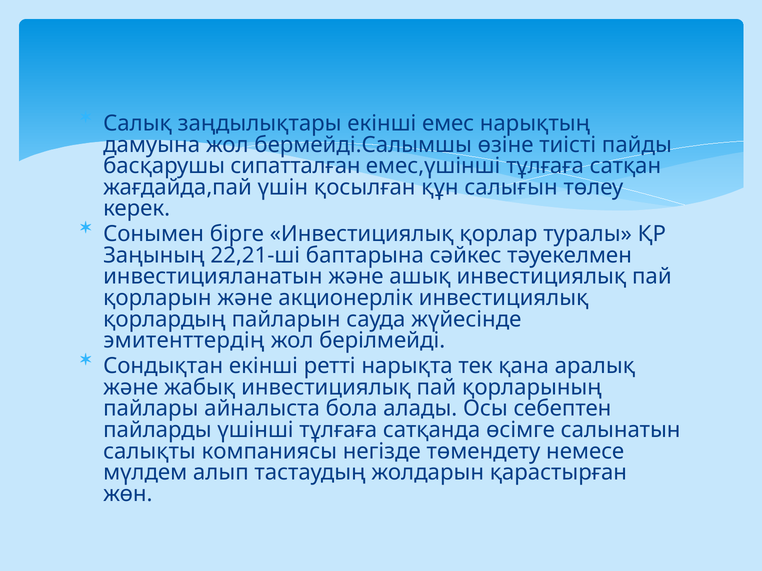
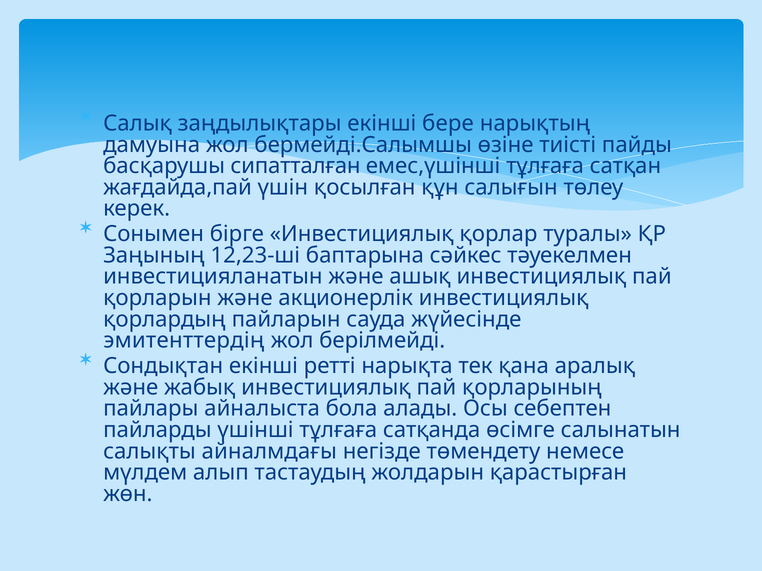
емес: емес -> бере
22,21-ші: 22,21-ші -> 12,23-ші
компаниясы: компаниясы -> айналмдағы
